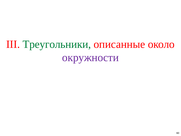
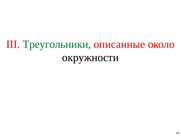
окружности colour: purple -> black
